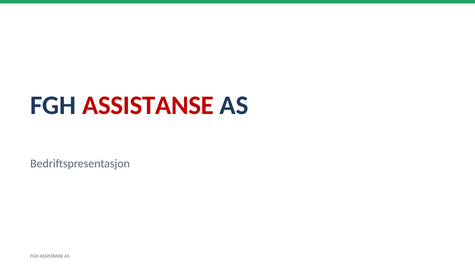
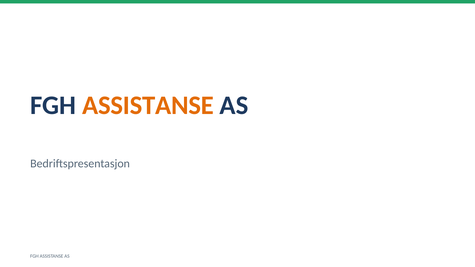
ASSISTANSE at (148, 105) colour: red -> orange
